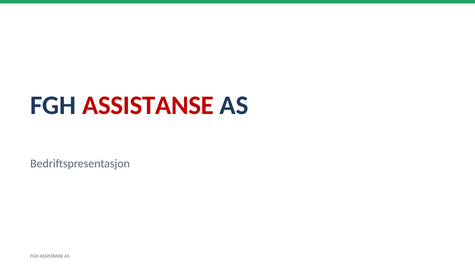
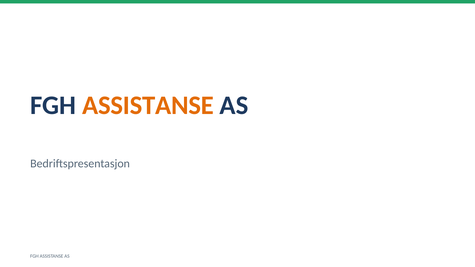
ASSISTANSE at (148, 105) colour: red -> orange
